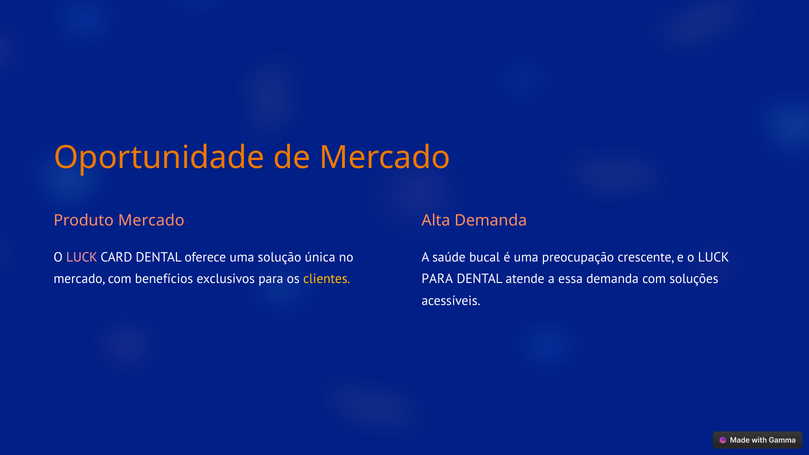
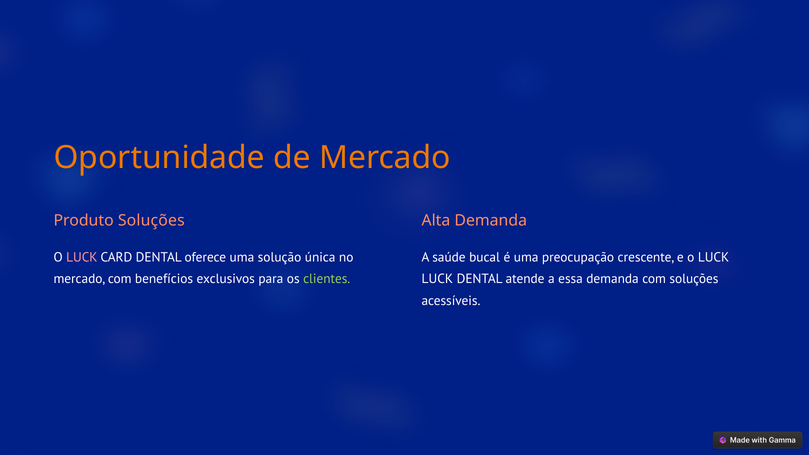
Produto Mercado: Mercado -> Soluções
PARA at (437, 279): PARA -> LUCK
clientes colour: yellow -> light green
